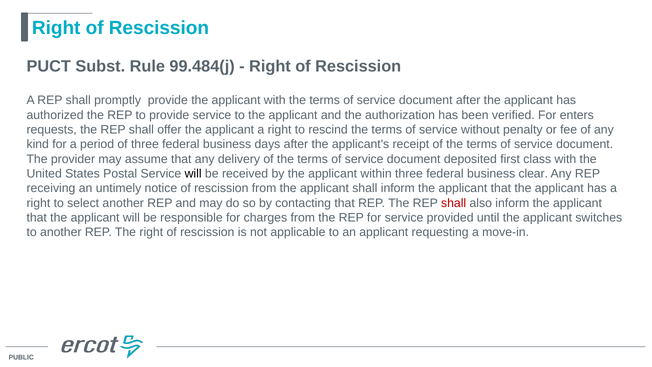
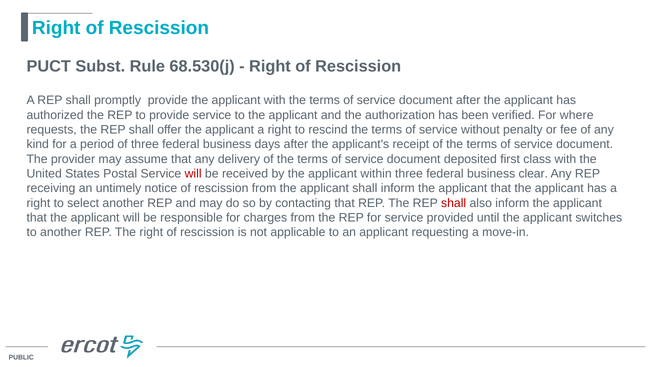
99.484(j: 99.484(j -> 68.530(j
enters: enters -> where
will at (193, 174) colour: black -> red
